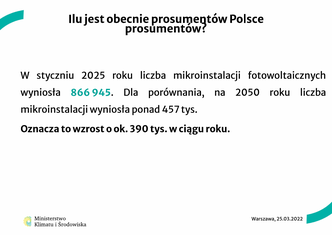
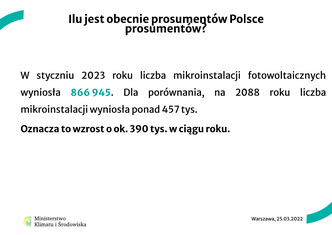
2025: 2025 -> 2023
2050: 2050 -> 2088
